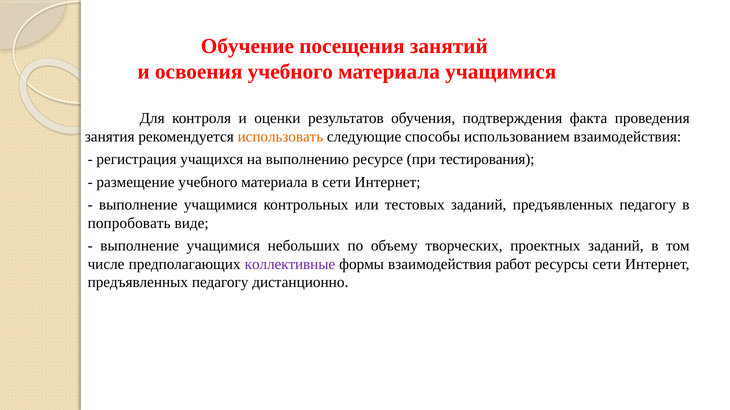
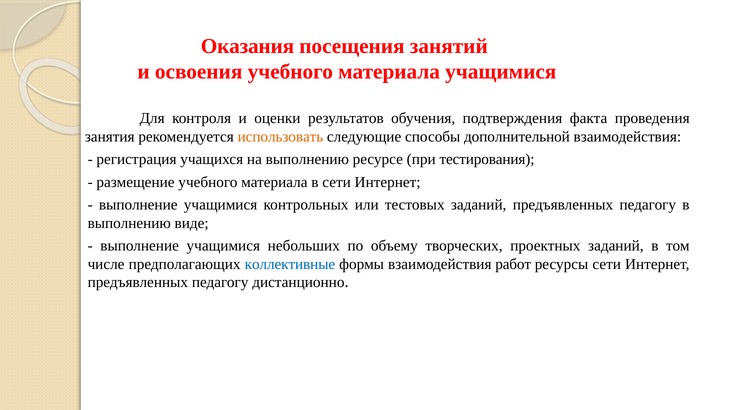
Обучение: Обучение -> Оказания
использованием: использованием -> дополнительной
попробовать at (129, 223): попробовать -> выполнению
коллективные colour: purple -> blue
